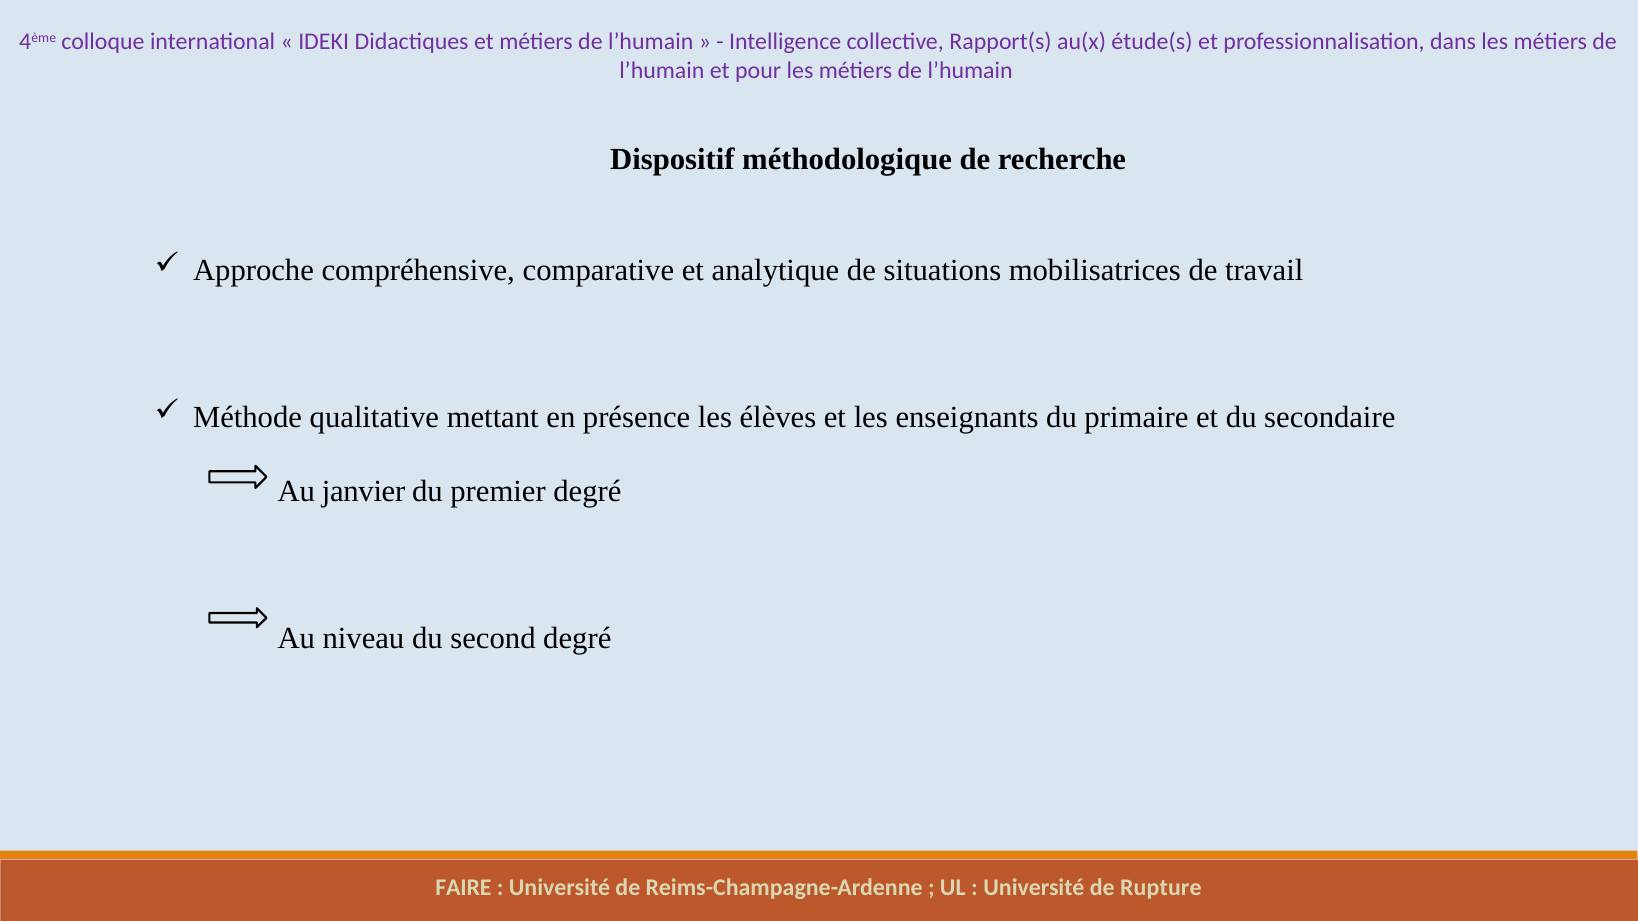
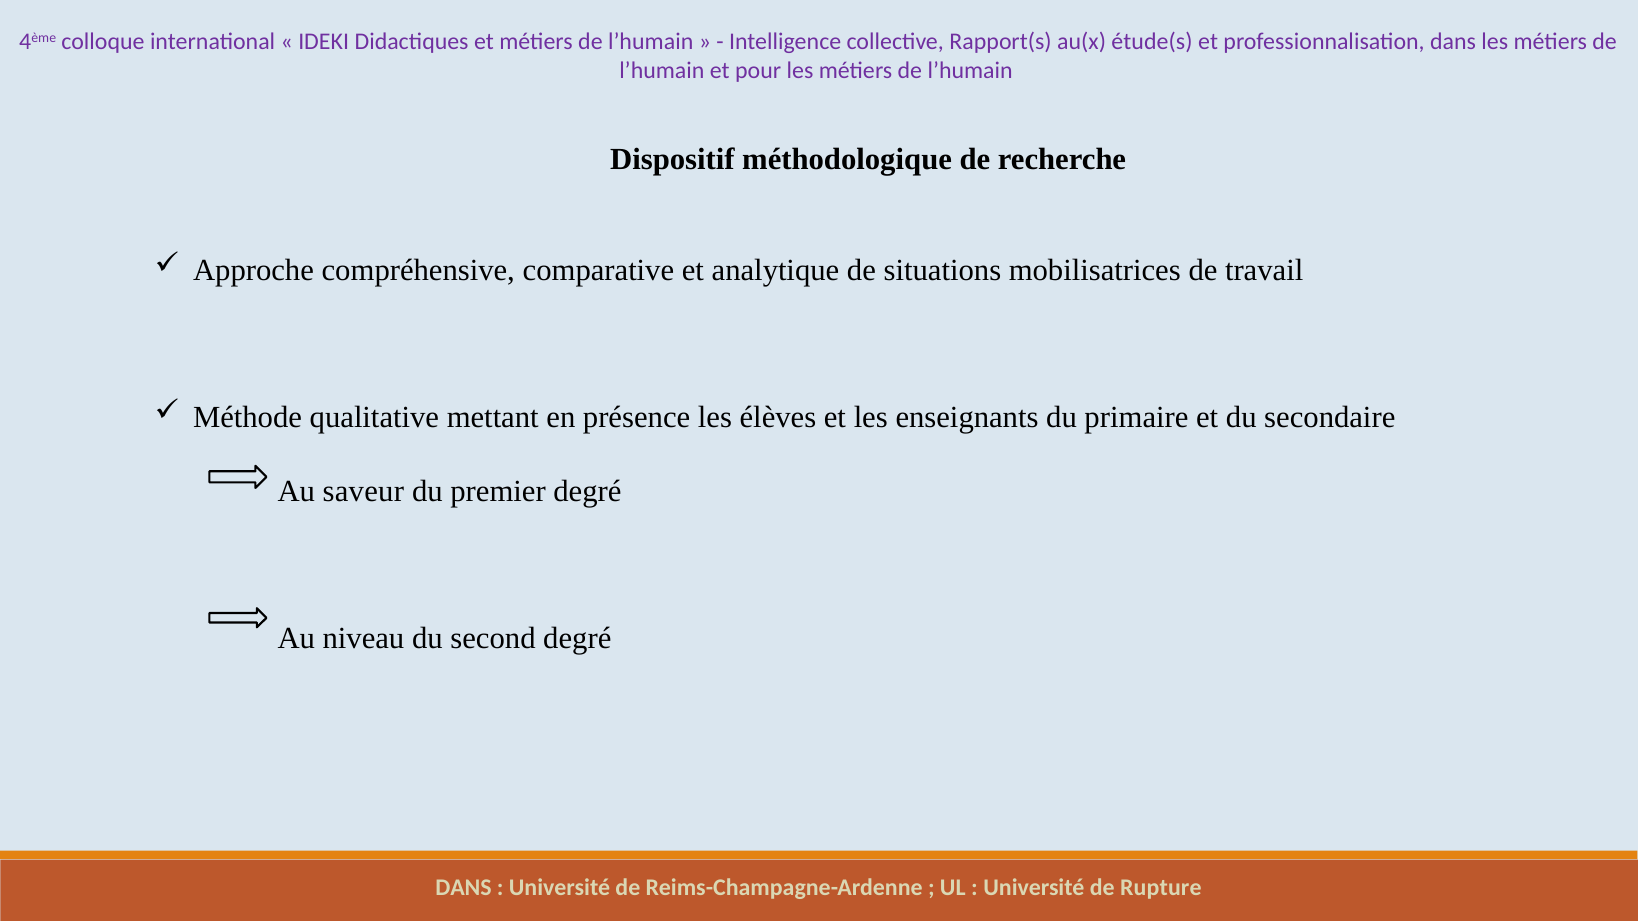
janvier: janvier -> saveur
FAIRE at (464, 888): FAIRE -> DANS
